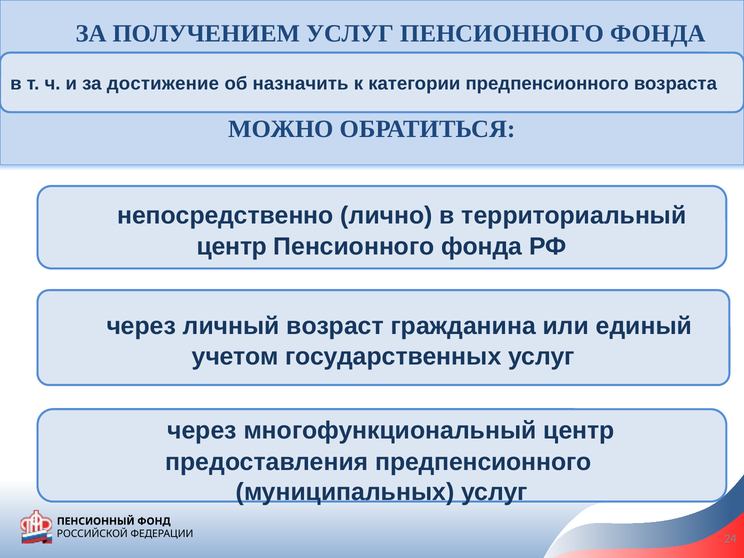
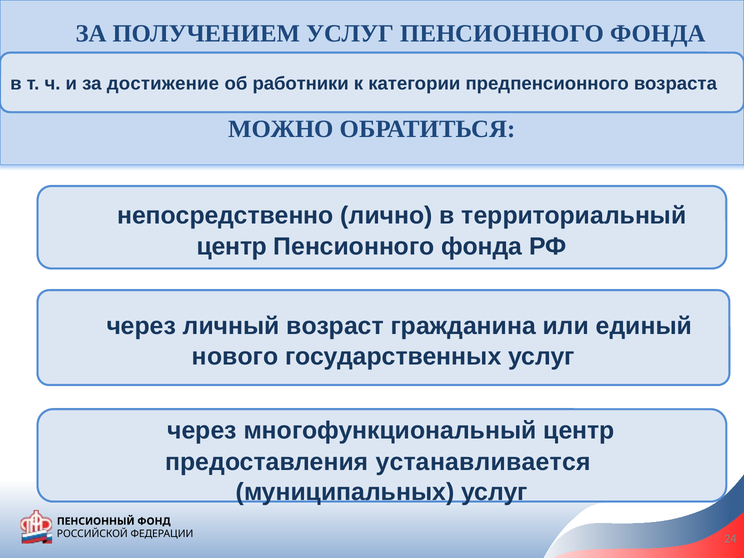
назначить: назначить -> работники
учетом: учетом -> нового
предоставления предпенсионного: предпенсионного -> устанавливается
